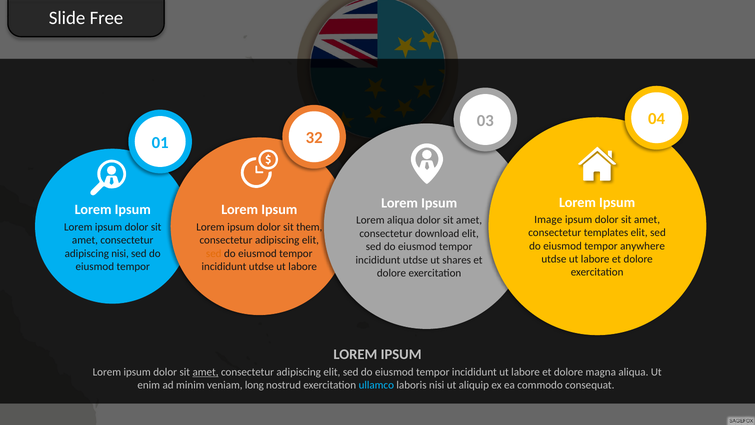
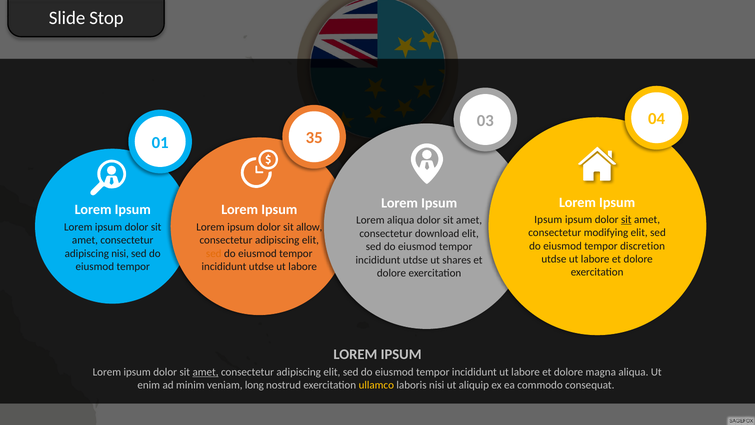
Free: Free -> Stop
32: 32 -> 35
Image at (548, 219): Image -> Ipsum
sit at (626, 219) underline: none -> present
them: them -> allow
templates: templates -> modifying
anywhere: anywhere -> discretion
ullamco colour: light blue -> yellow
